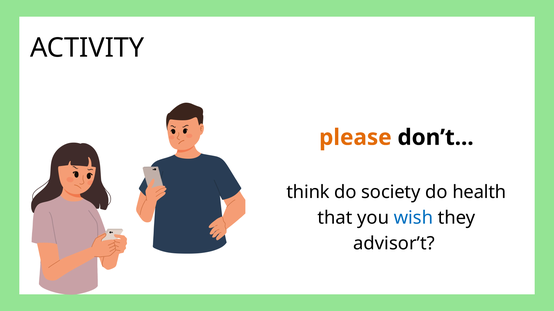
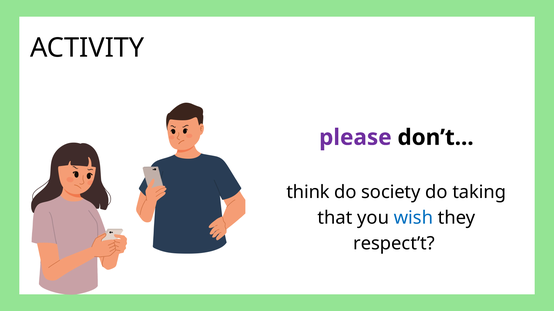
please colour: orange -> purple
health: health -> taking
advisor’t: advisor’t -> respect’t
